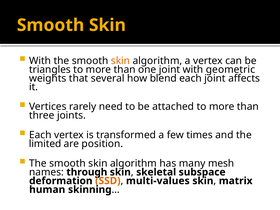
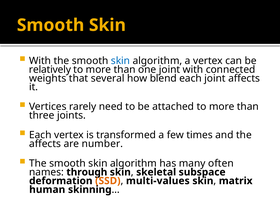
skin at (121, 61) colour: orange -> blue
triangles: triangles -> relatively
geometric: geometric -> connected
limited at (45, 144): limited -> affects
position: position -> number
mesh: mesh -> often
